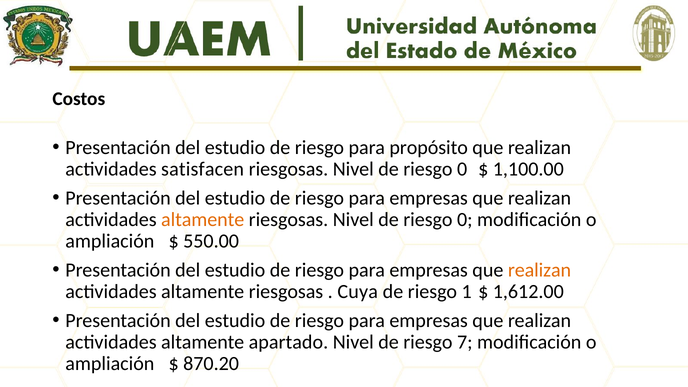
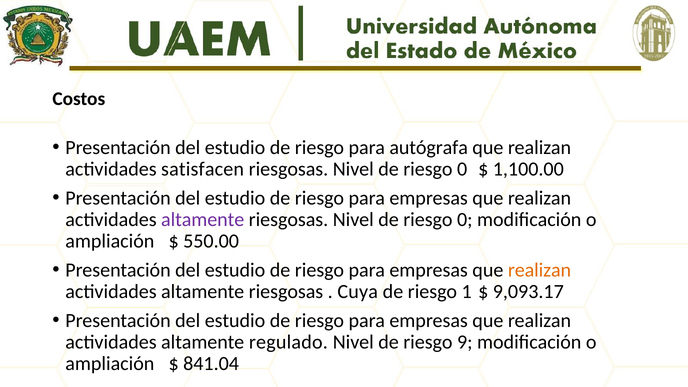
propósito: propósito -> autógrafa
altamente at (203, 220) colour: orange -> purple
1,612.00: 1,612.00 -> 9,093.17
apartado: apartado -> regulado
7: 7 -> 9
870.20: 870.20 -> 841.04
